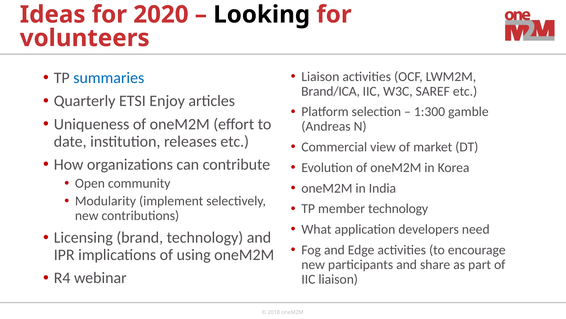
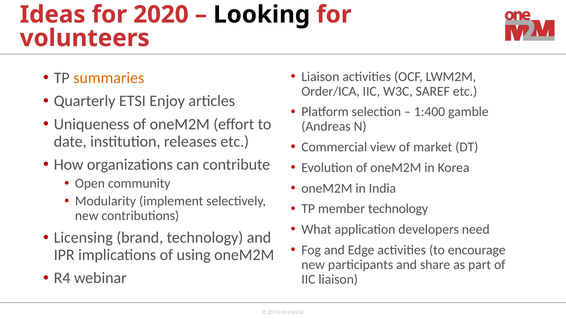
summaries colour: blue -> orange
Brand/ICA: Brand/ICA -> Order/ICA
1:300: 1:300 -> 1:400
